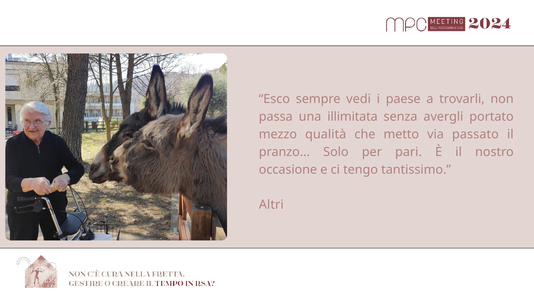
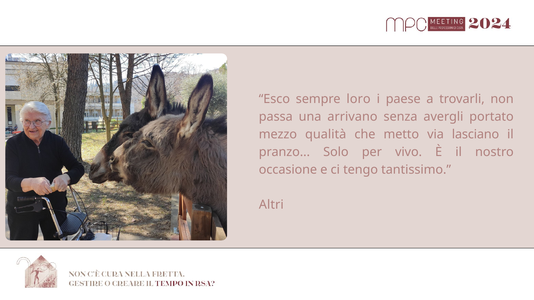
vedi: vedi -> loro
illimitata: illimitata -> arrivano
passato: passato -> lasciano
pari: pari -> vivo
